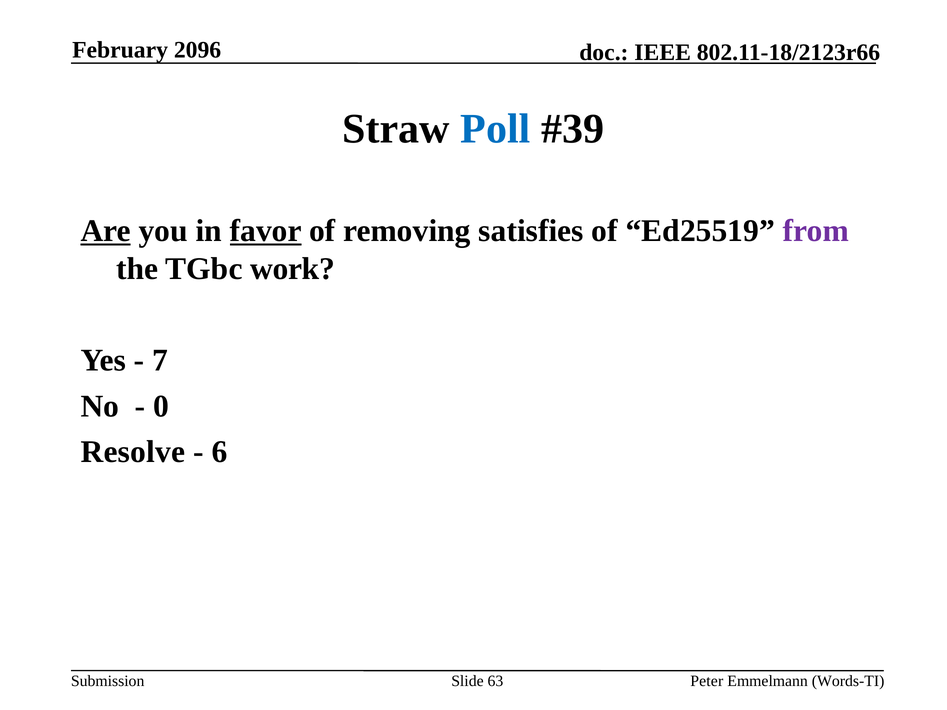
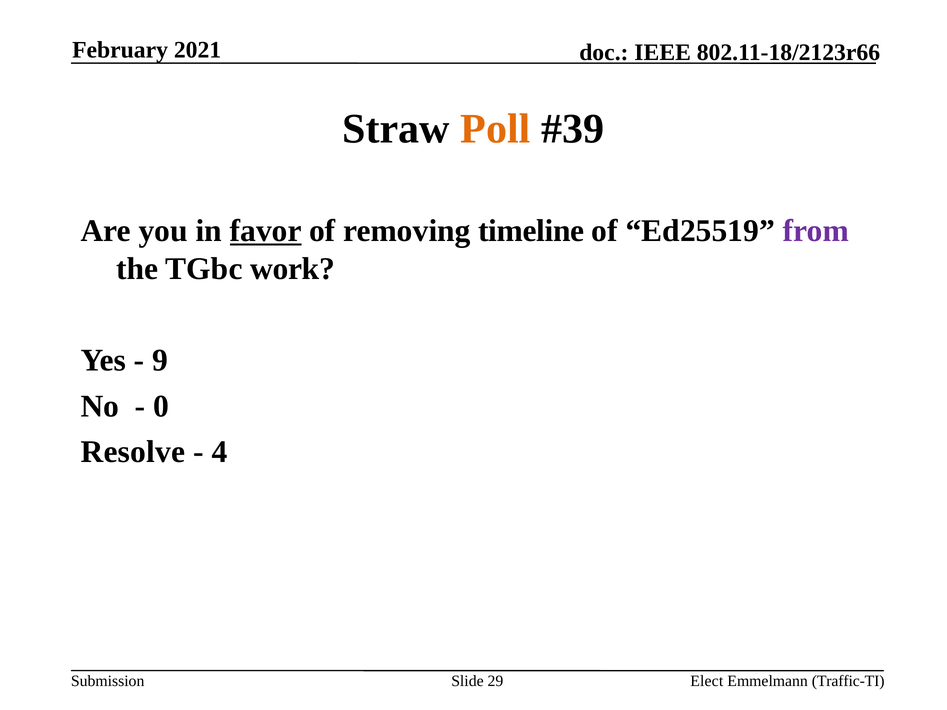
2096: 2096 -> 2021
Poll colour: blue -> orange
Are underline: present -> none
satisfies: satisfies -> timeline
7: 7 -> 9
6: 6 -> 4
63: 63 -> 29
Peter: Peter -> Elect
Words-TI: Words-TI -> Traffic-TI
